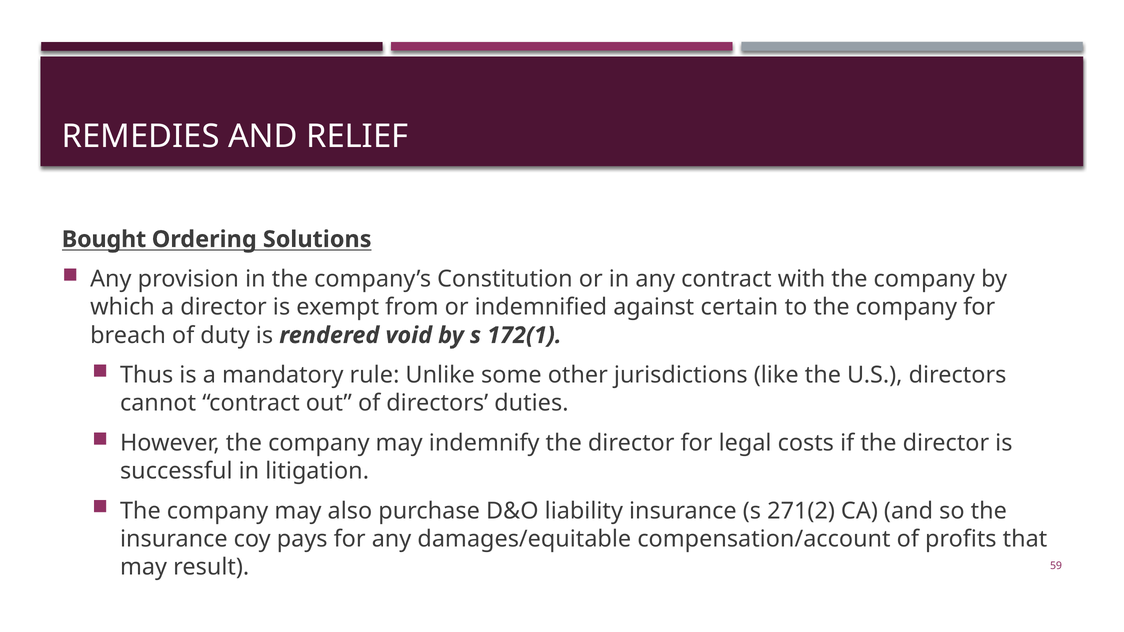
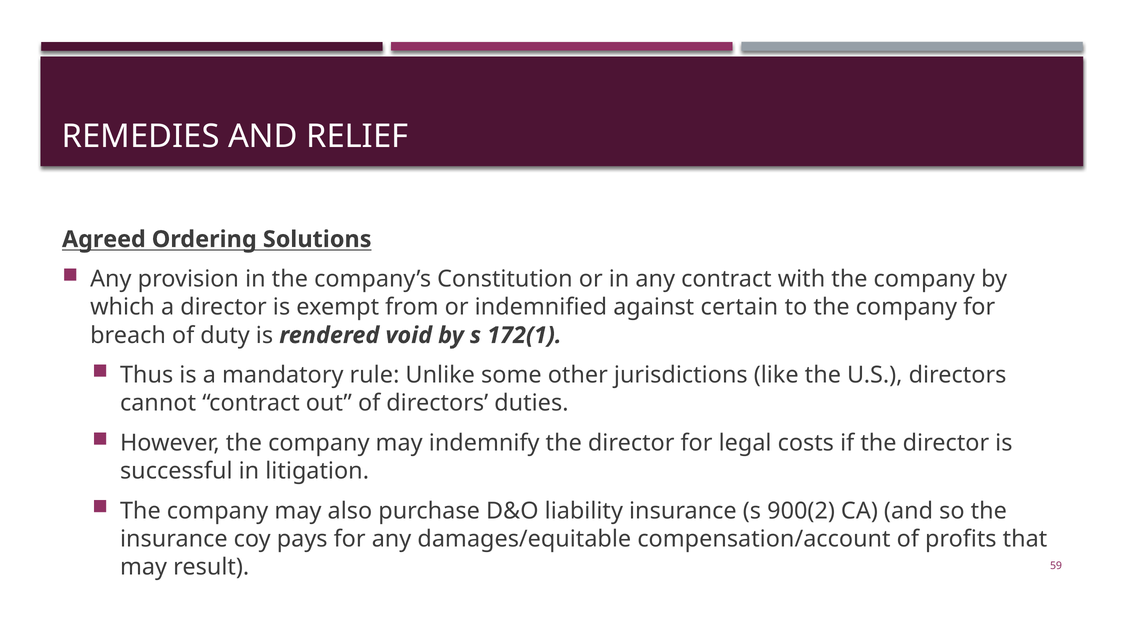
Bought: Bought -> Agreed
271(2: 271(2 -> 900(2
